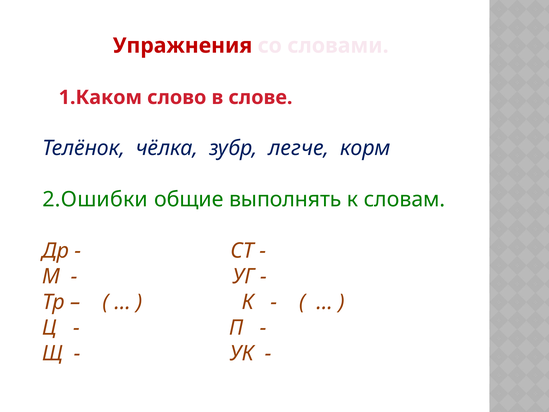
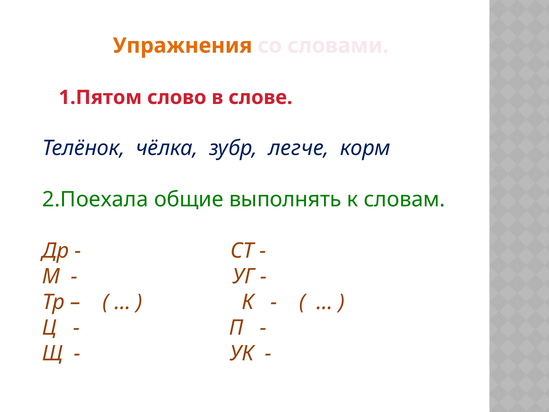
Упражнения colour: red -> orange
1.Каком: 1.Каком -> 1.Пятом
2.Ошибки: 2.Ошибки -> 2.Поехала
